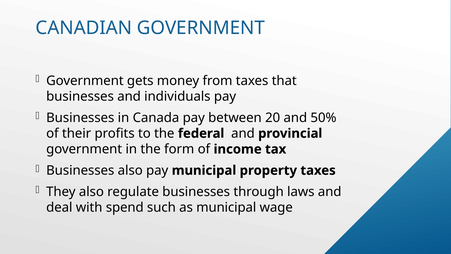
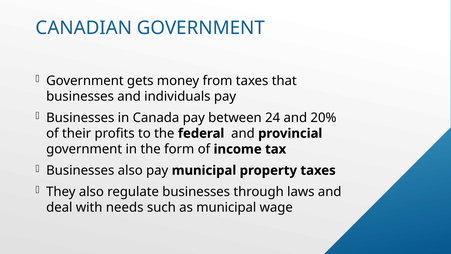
20: 20 -> 24
50%: 50% -> 20%
spend: spend -> needs
